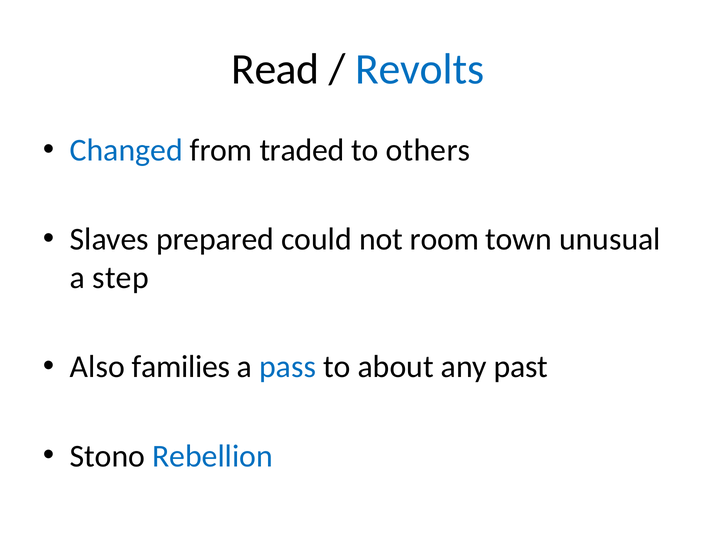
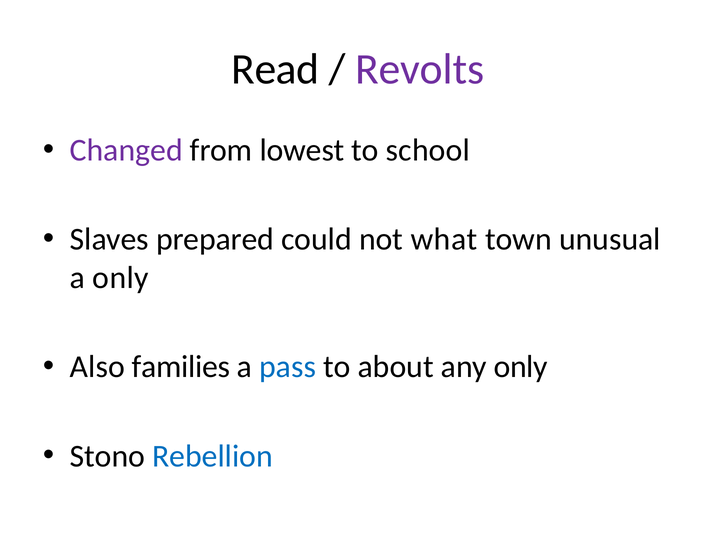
Revolts colour: blue -> purple
Changed colour: blue -> purple
traded: traded -> lowest
others: others -> school
room: room -> what
a step: step -> only
any past: past -> only
